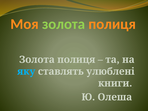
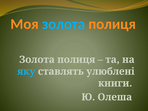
золота at (64, 24) colour: light green -> light blue
